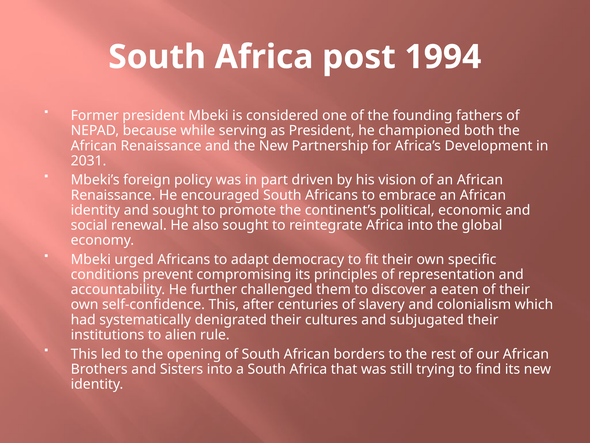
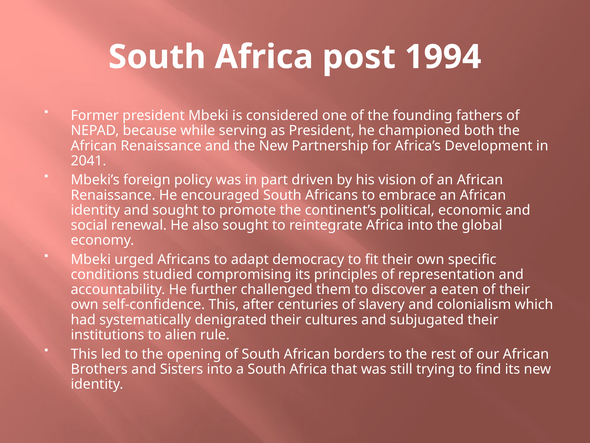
2031: 2031 -> 2041
prevent: prevent -> studied
